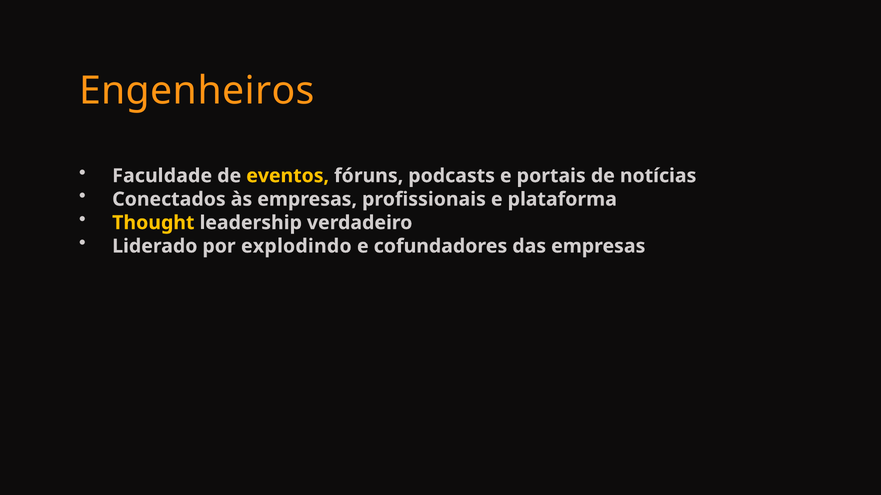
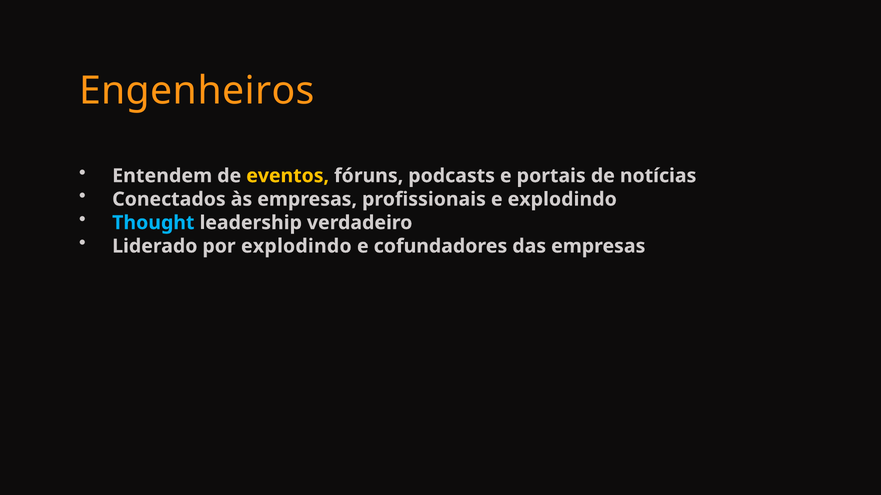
Faculdade: Faculdade -> Entendem
e plataforma: plataforma -> explodindo
Thought colour: yellow -> light blue
